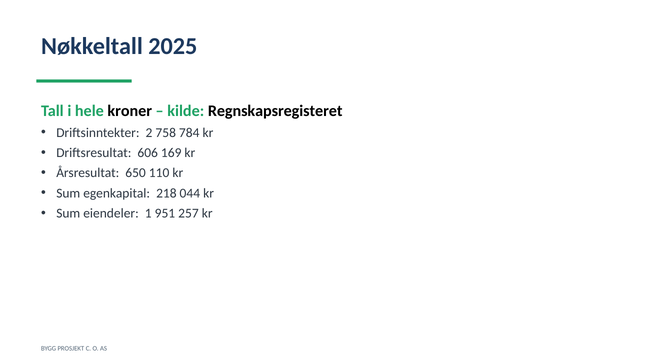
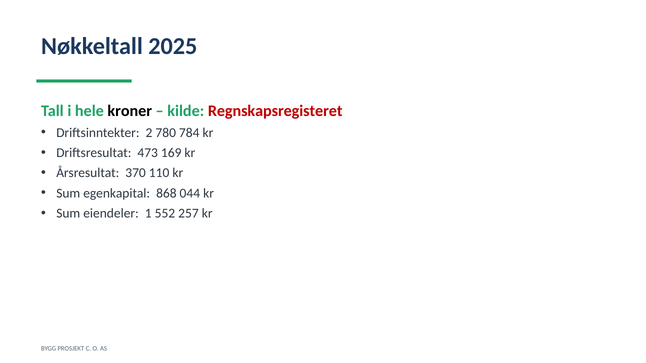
Regnskapsregisteret colour: black -> red
758: 758 -> 780
606: 606 -> 473
650: 650 -> 370
218: 218 -> 868
951: 951 -> 552
